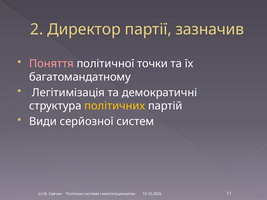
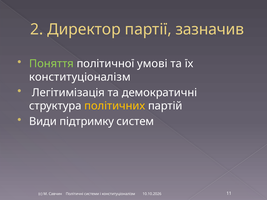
Поняття colour: pink -> light green
точки: точки -> умові
багатомандатному at (80, 77): багатомандатному -> конституціоналізм
серйозної: серйозної -> підтримку
